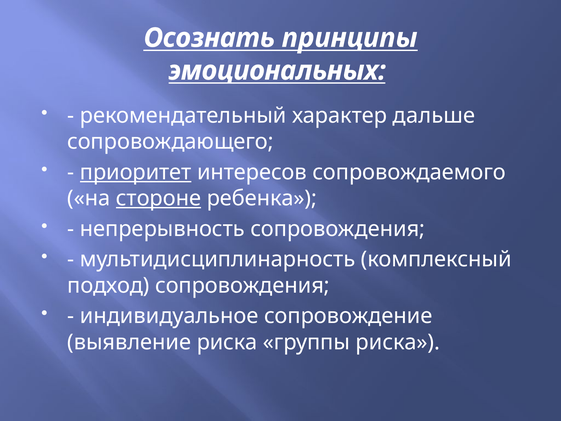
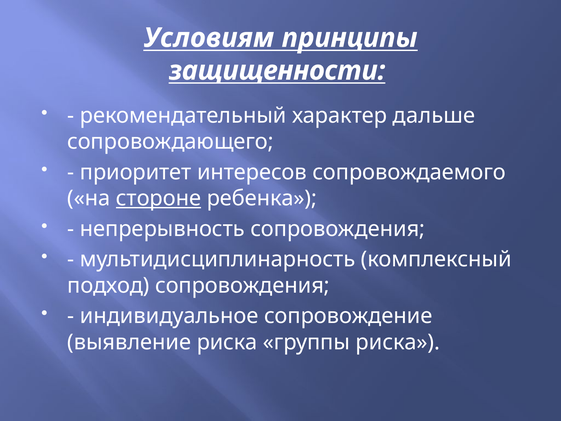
Осознать: Осознать -> Условиям
эмоциональных: эмоциональных -> защищенности
приоритет underline: present -> none
